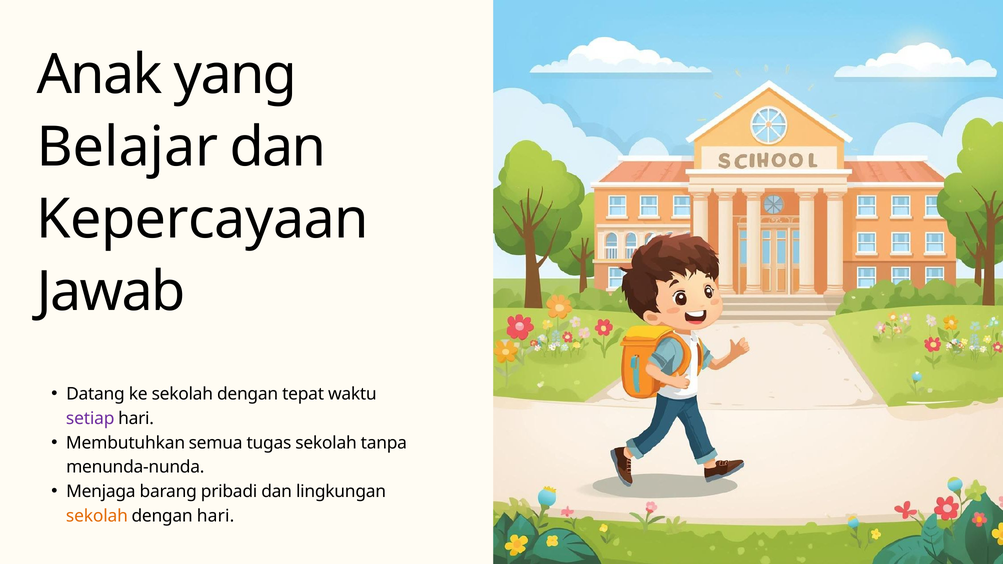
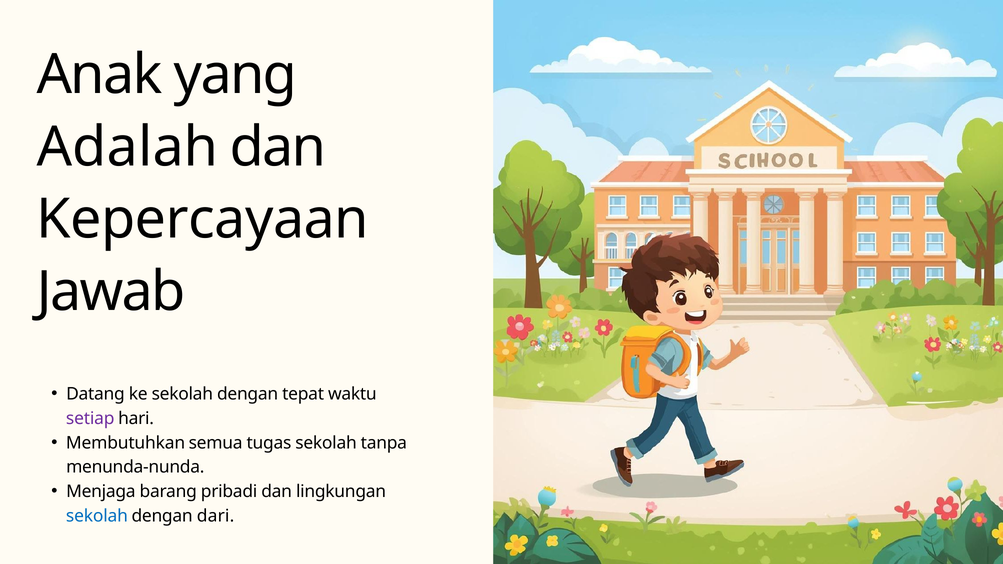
Belajar: Belajar -> Adalah
sekolah at (97, 516) colour: orange -> blue
dengan hari: hari -> dari
